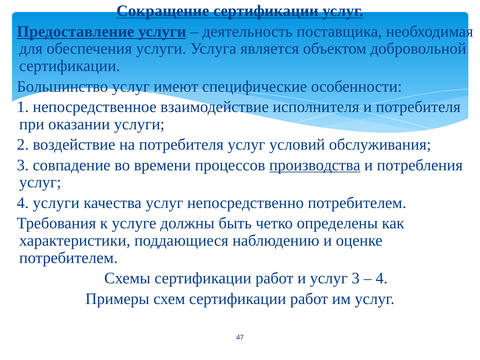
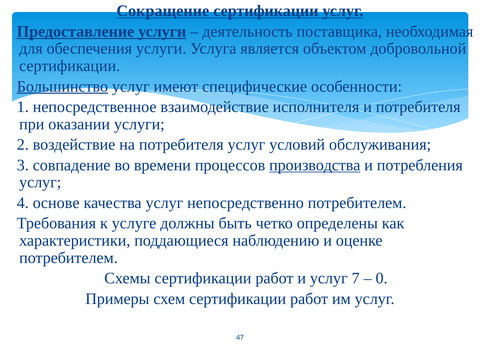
Большинство underline: none -> present
4 услуги: услуги -> основе
услуг 3: 3 -> 7
4 at (382, 278): 4 -> 0
